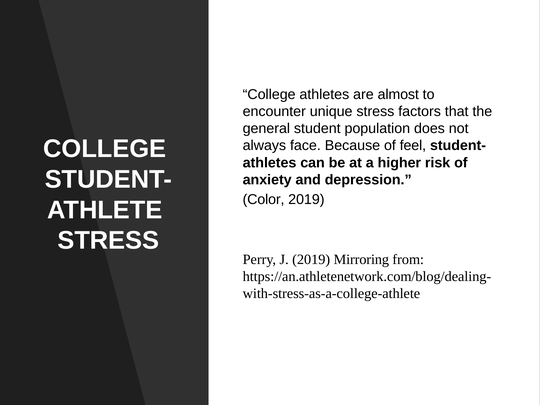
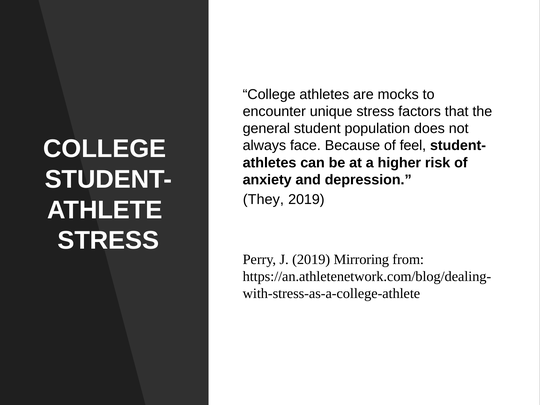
almost: almost -> mocks
Color: Color -> They
